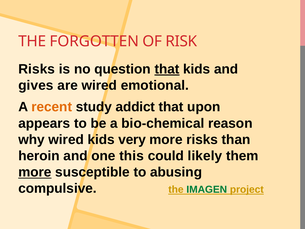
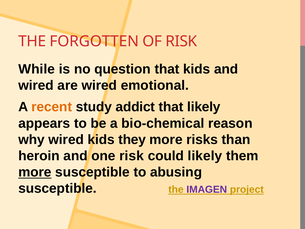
Risks at (37, 69): Risks -> While
that at (167, 69) underline: present -> none
gives at (36, 85): gives -> wired
that upon: upon -> likely
very: very -> they
one this: this -> risk
compulsive at (57, 188): compulsive -> susceptible
IMAGEN colour: green -> purple
